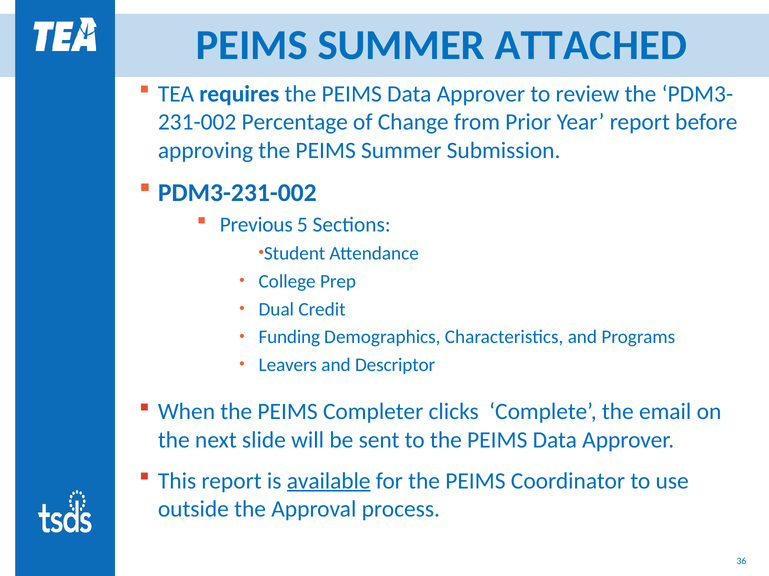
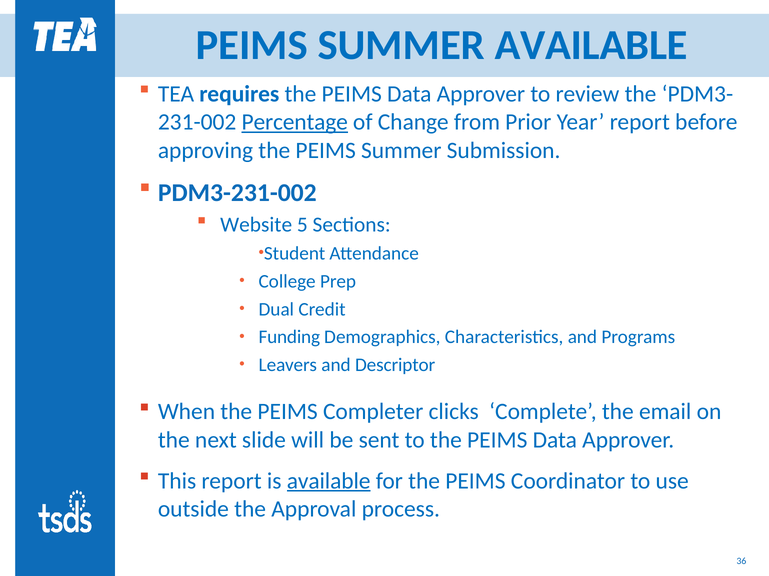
SUMMER ATTACHED: ATTACHED -> AVAILABLE
Percentage underline: none -> present
Previous: Previous -> Website
